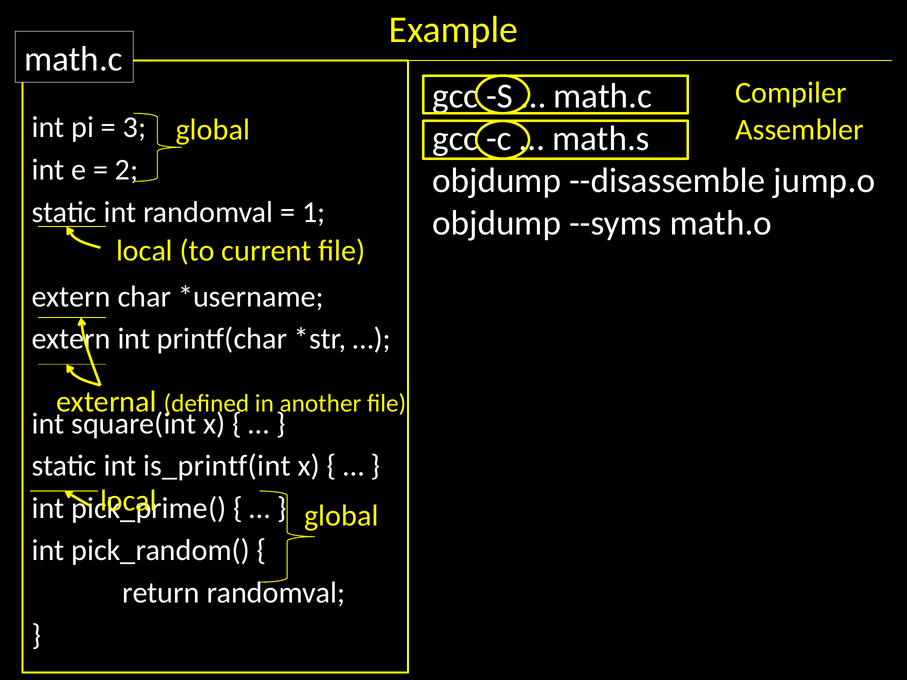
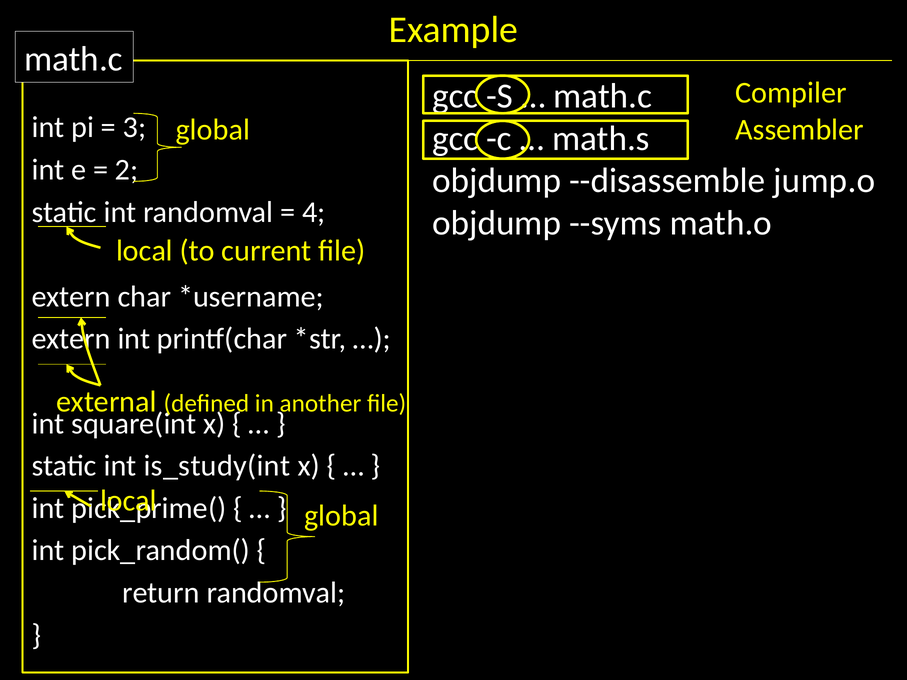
1: 1 -> 4
is_printf(int: is_printf(int -> is_study(int
